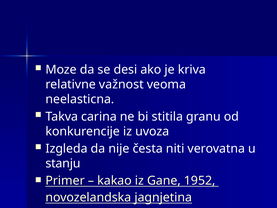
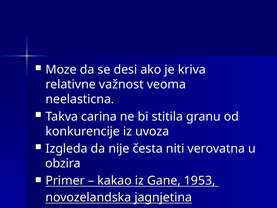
stanju: stanju -> obzira
1952: 1952 -> 1953
